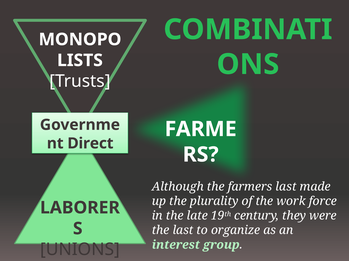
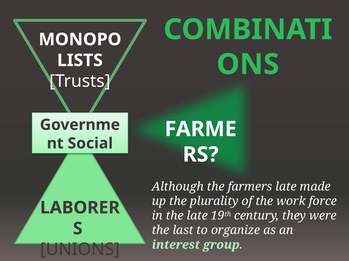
Direct: Direct -> Social
last at (286, 187): last -> late
